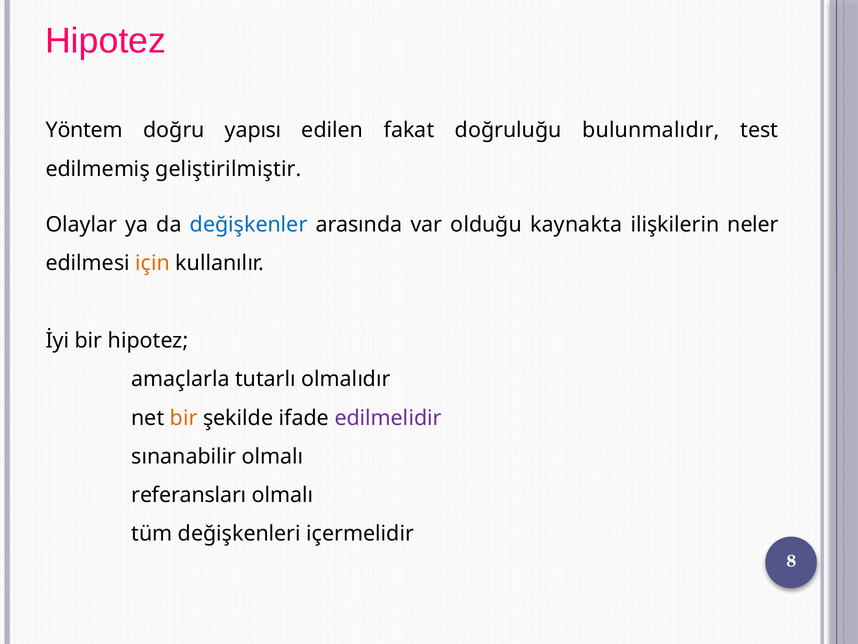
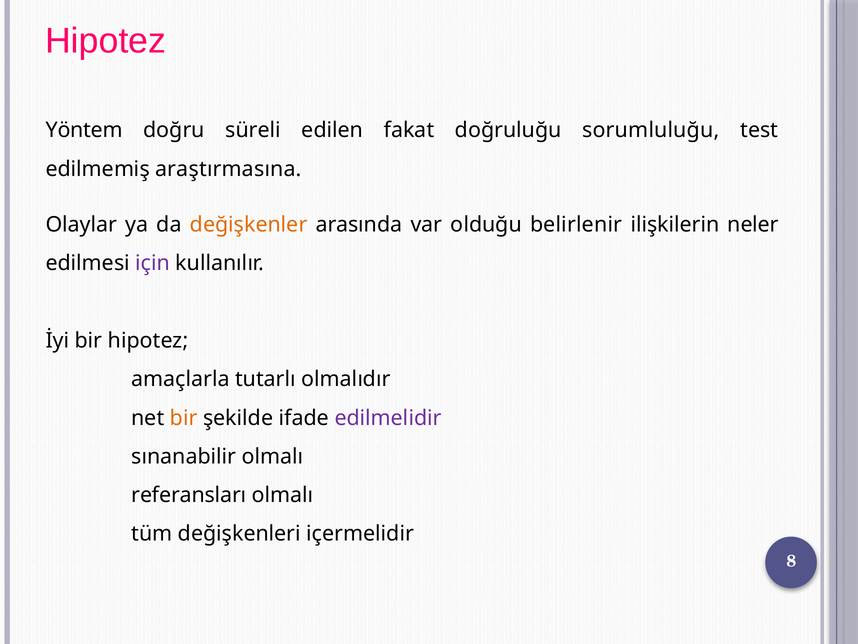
yapısı: yapısı -> süreli
bulunmalıdır: bulunmalıdır -> sorumluluğu
geliştirilmiştir: geliştirilmiştir -> araştırmasına
değişkenler colour: blue -> orange
kaynakta: kaynakta -> belirlenir
için colour: orange -> purple
